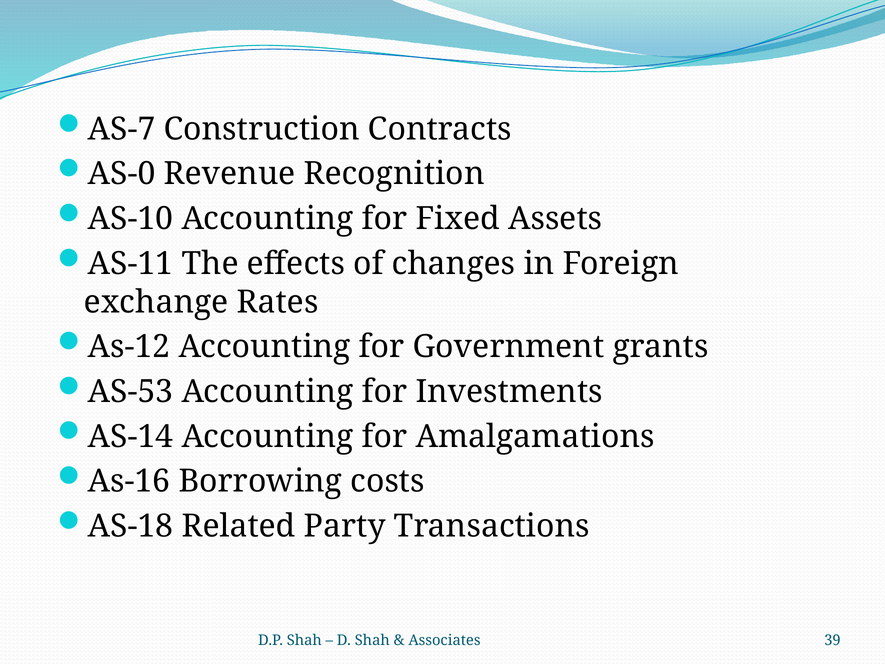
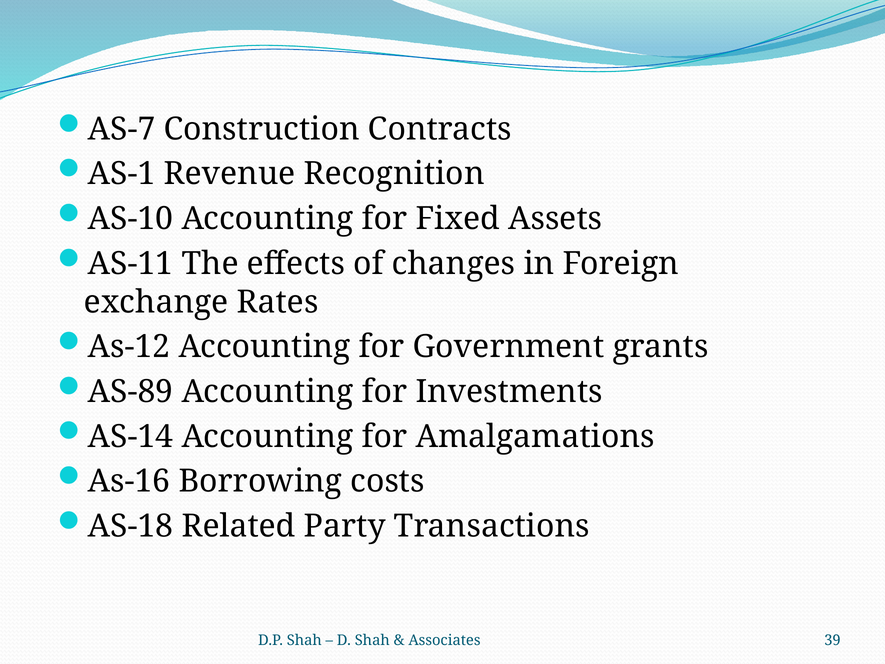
AS-0: AS-0 -> AS-1
AS-53: AS-53 -> AS-89
